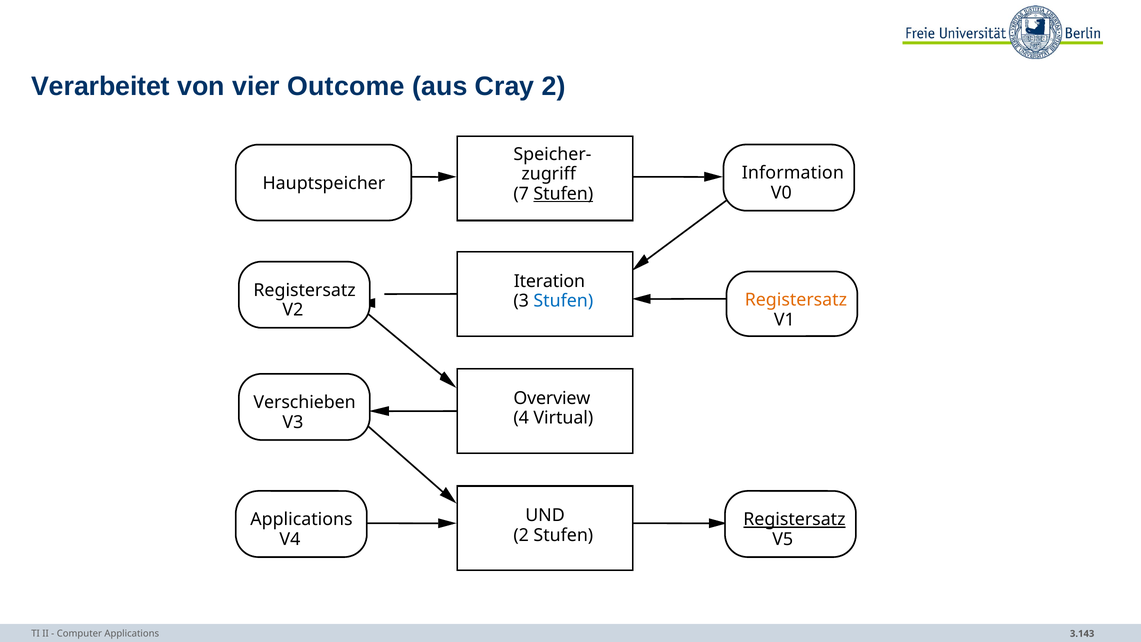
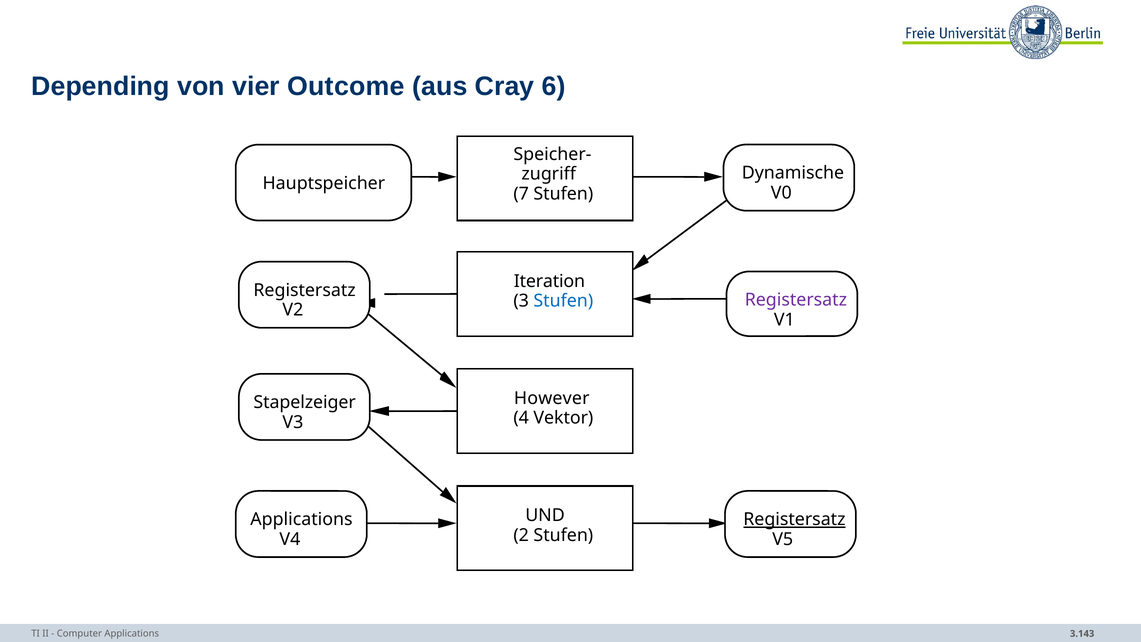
Verarbeitet: Verarbeitet -> Depending
Cray 2: 2 -> 6
Information: Information -> Dynamische
Stufen at (563, 194) underline: present -> none
Registersatz at (796, 300) colour: orange -> purple
Overview: Overview -> However
Verschieben: Verschieben -> Stapelzeiger
Virtual: Virtual -> Vektor
